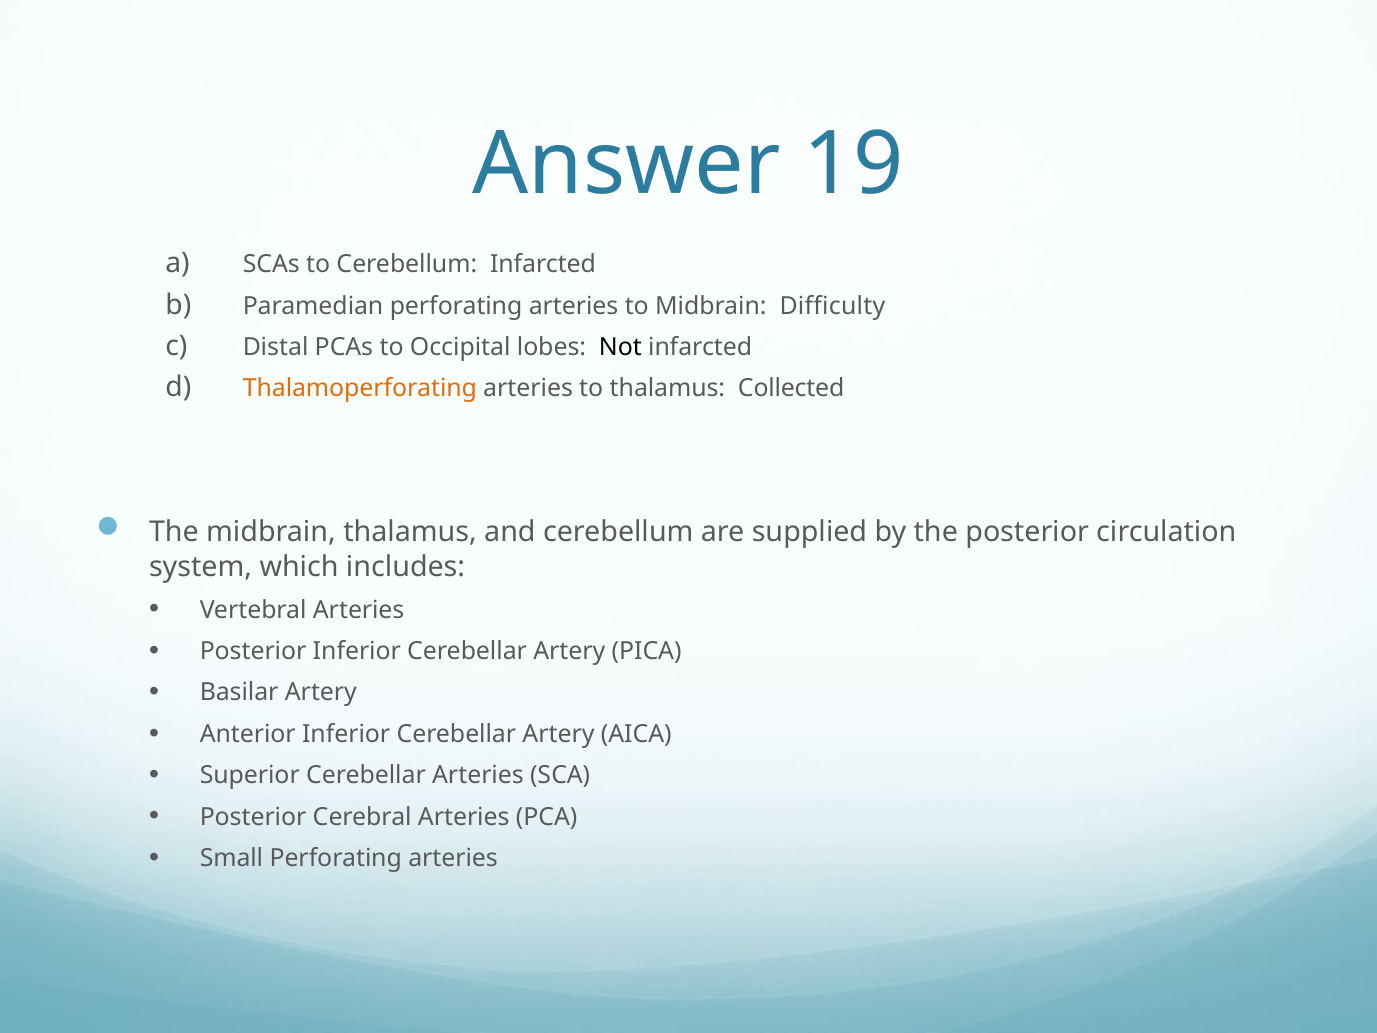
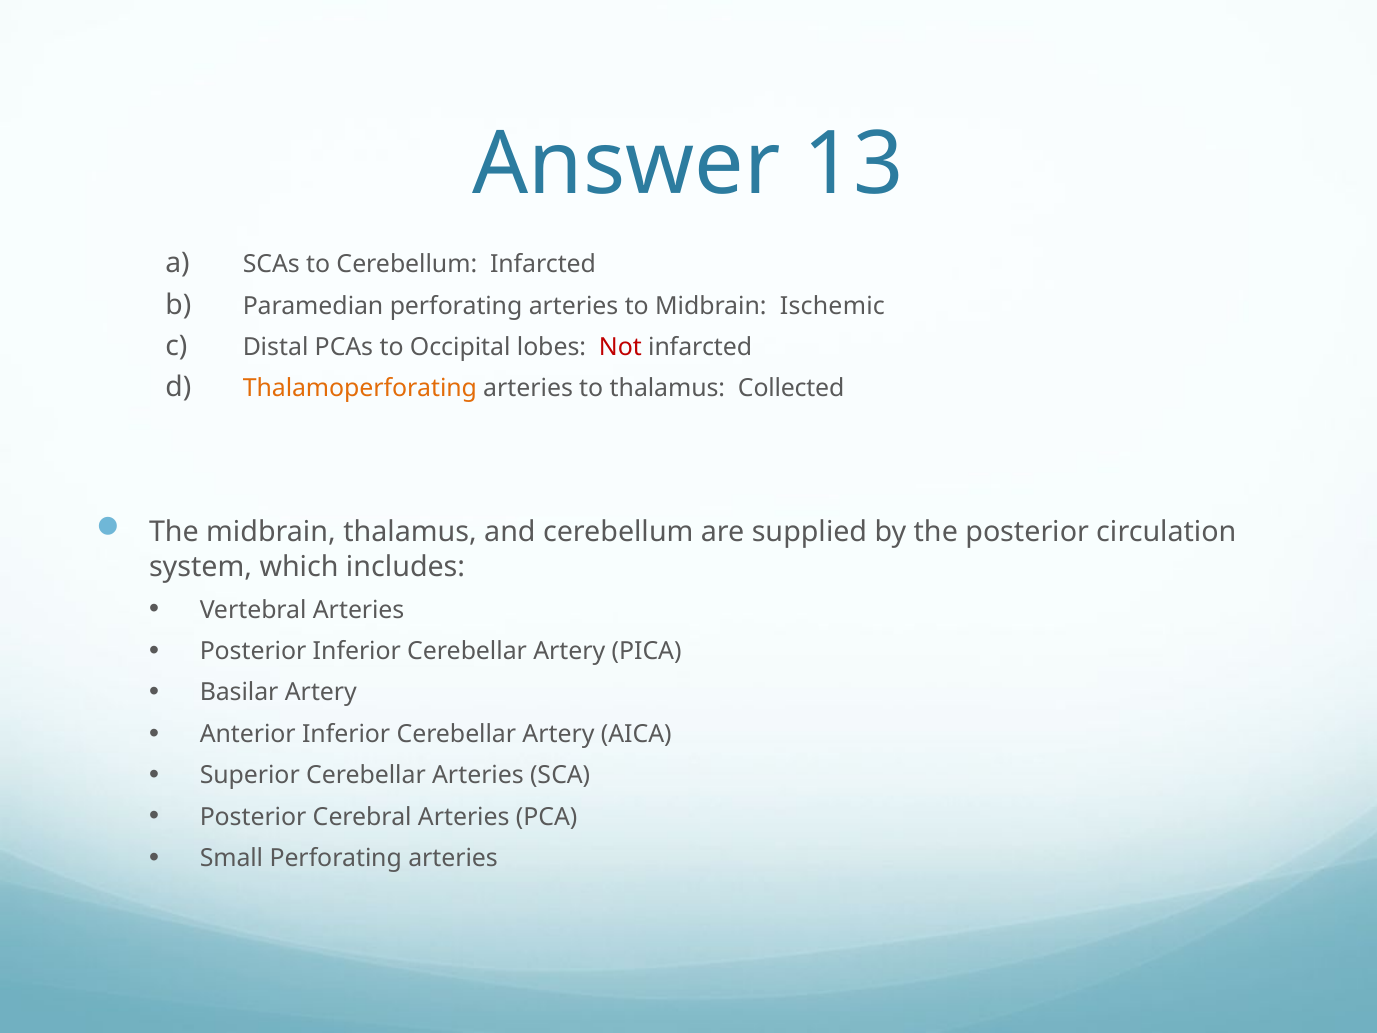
19: 19 -> 13
Difficulty: Difficulty -> Ischemic
Not colour: black -> red
